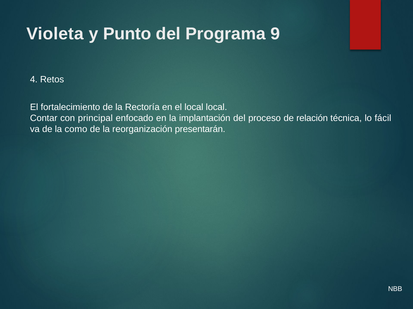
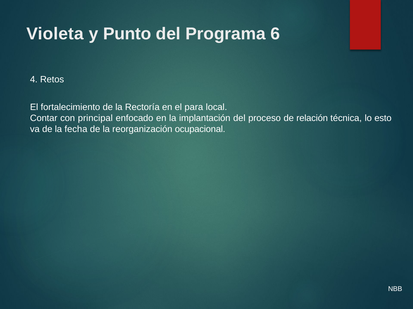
9: 9 -> 6
el local: local -> para
fácil: fácil -> esto
como: como -> fecha
presentarán: presentarán -> ocupacional
